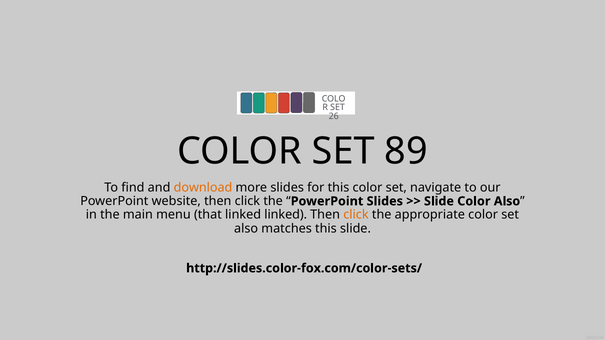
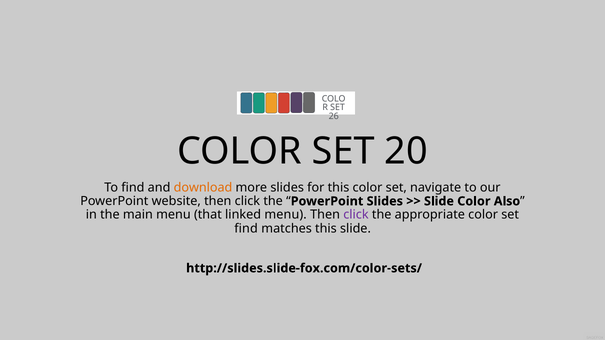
89: 89 -> 20
linked linked: linked -> menu
click at (356, 215) colour: orange -> purple
also at (246, 229): also -> find
http://slides.color-fox.com/color-sets/: http://slides.color-fox.com/color-sets/ -> http://slides.slide-fox.com/color-sets/
